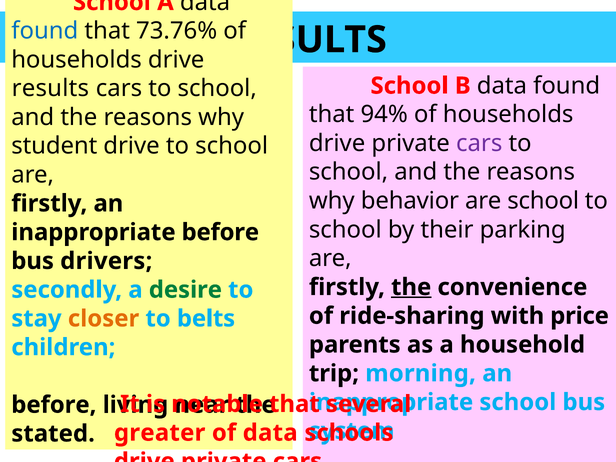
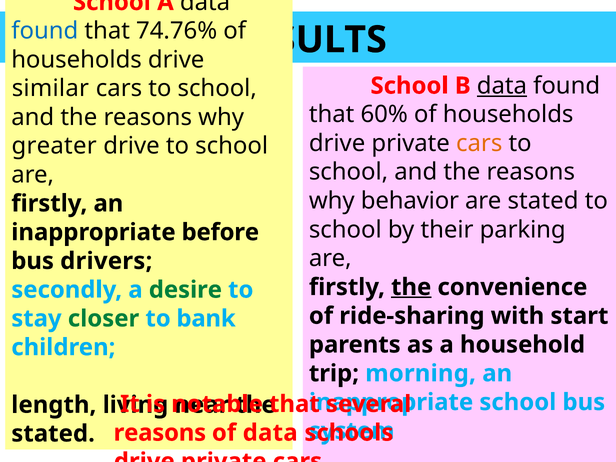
73.76%: 73.76% -> 74.76%
results at (50, 88): results -> similar
data at (502, 86) underline: none -> present
94%: 94% -> 60%
cars at (479, 143) colour: purple -> orange
student: student -> greater
are school: school -> stated
price: price -> start
closer at (104, 319) colour: orange -> green
belts: belts -> bank
before at (54, 405): before -> length
greater at (160, 433): greater -> reasons
